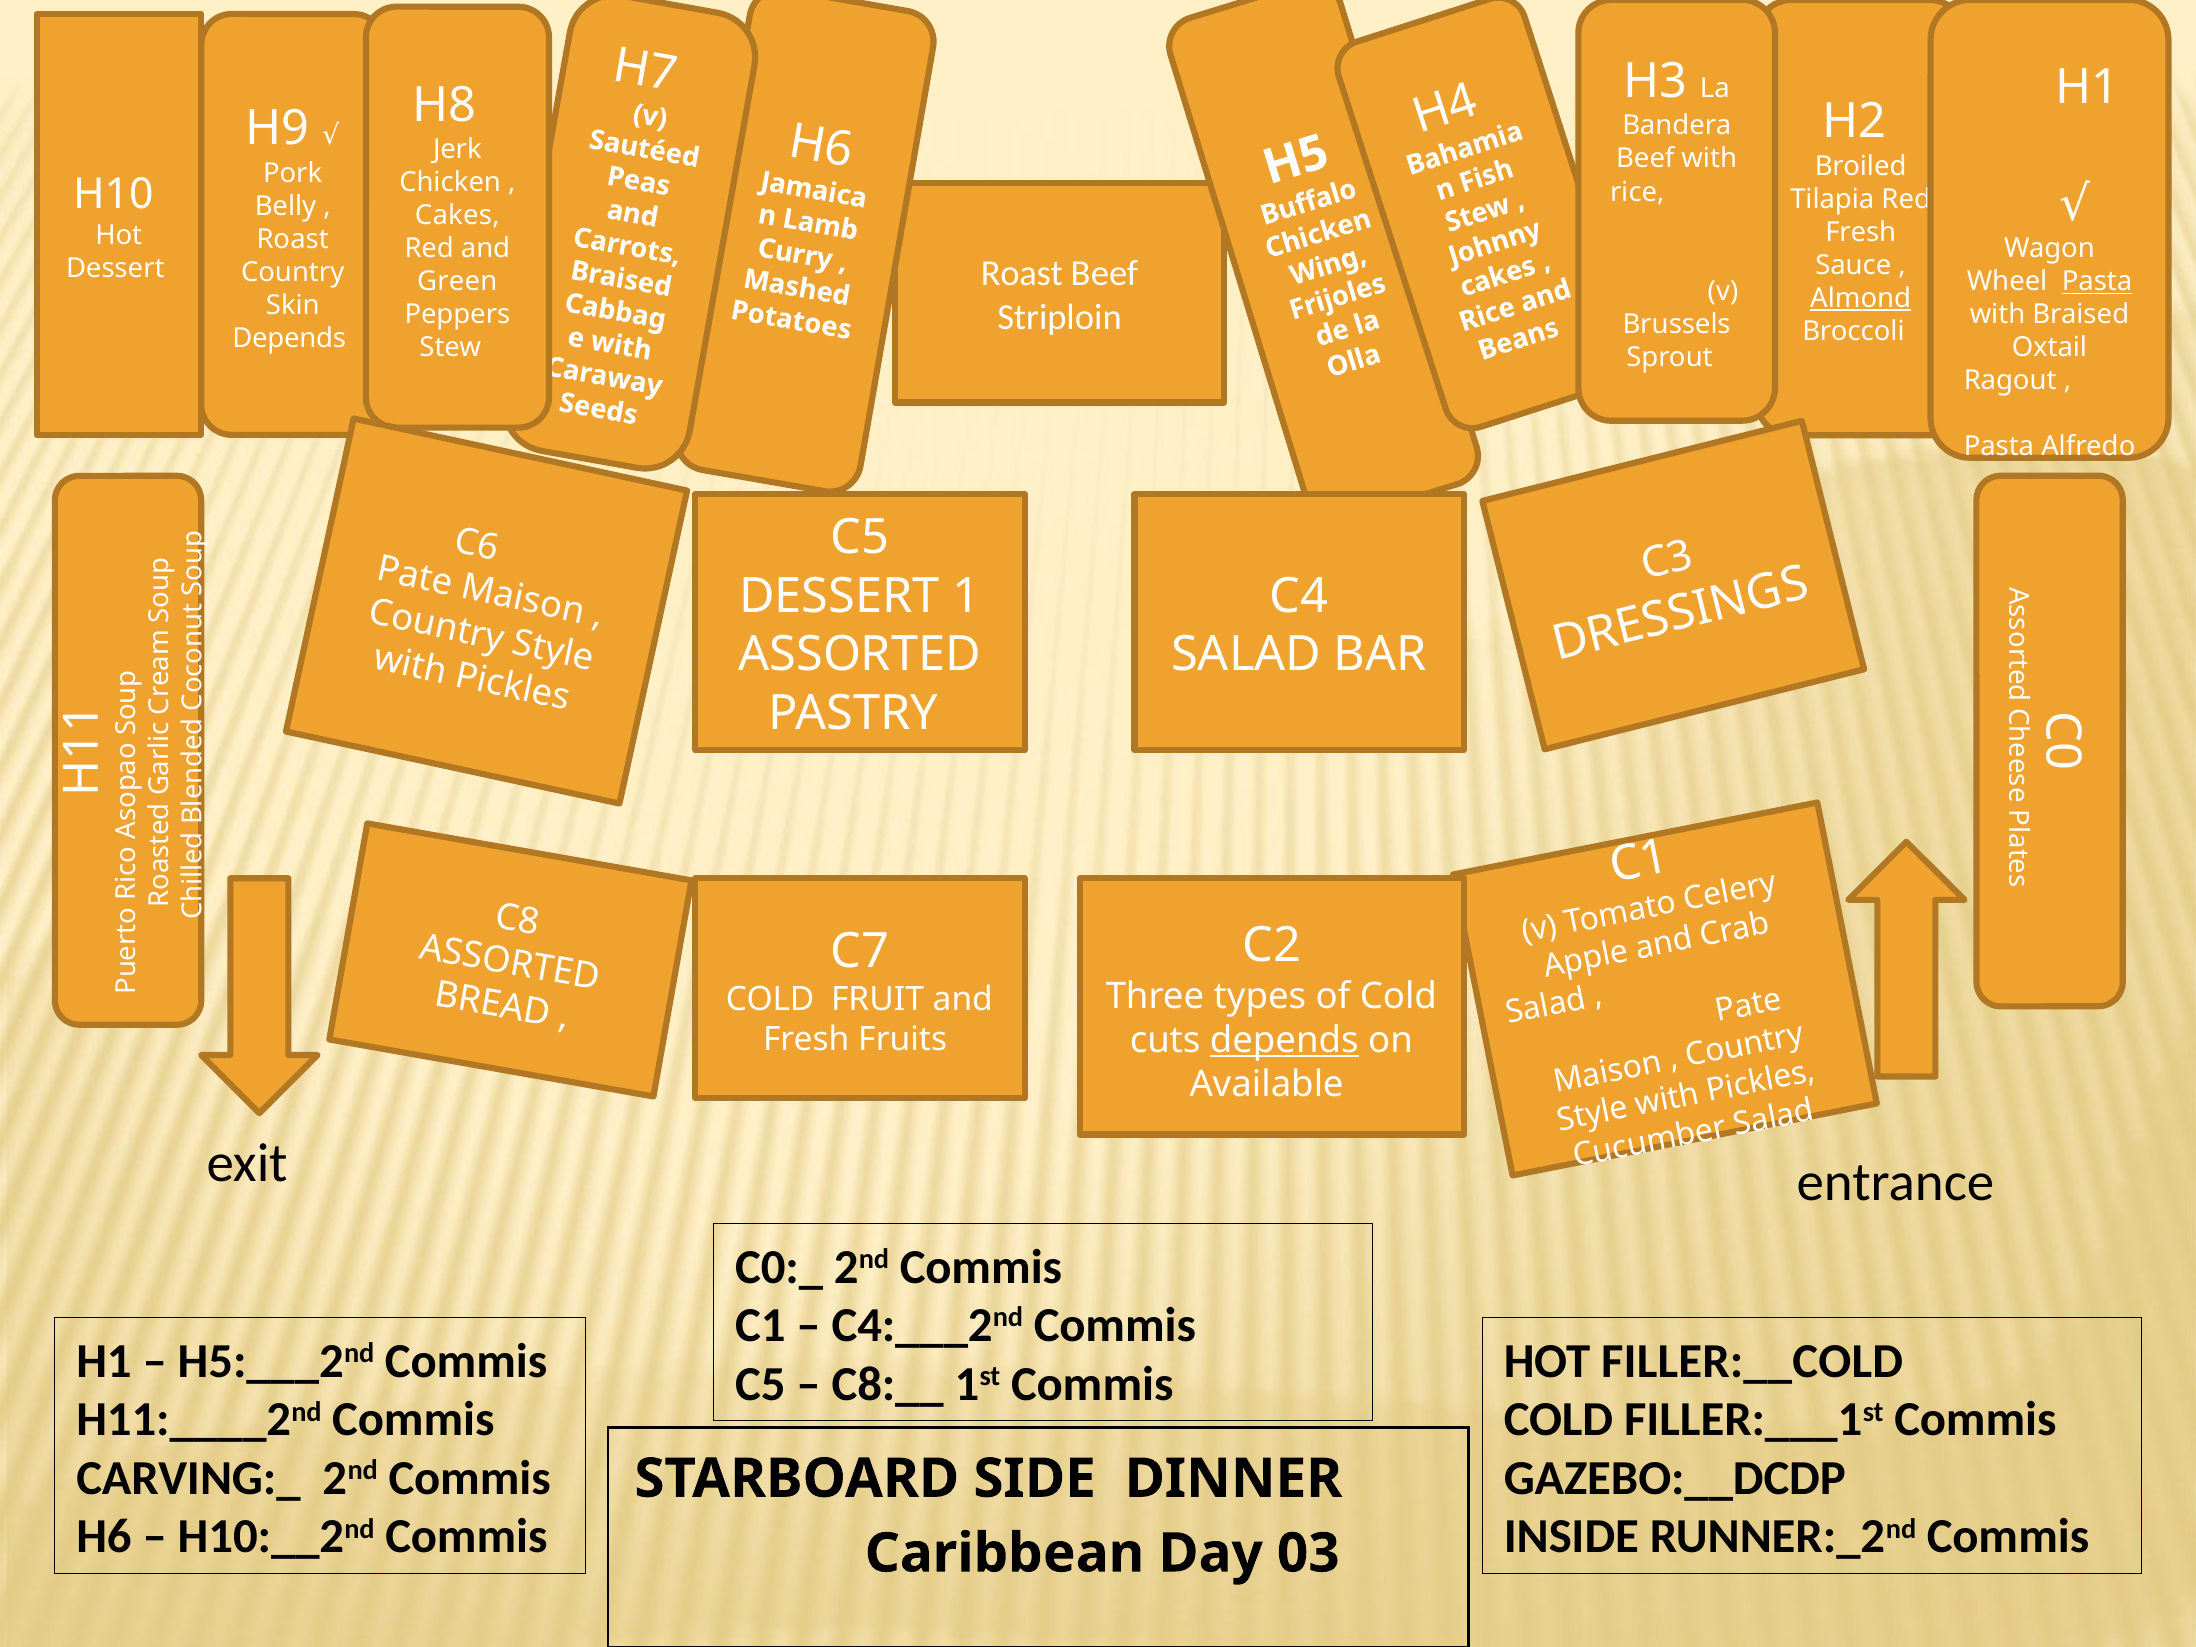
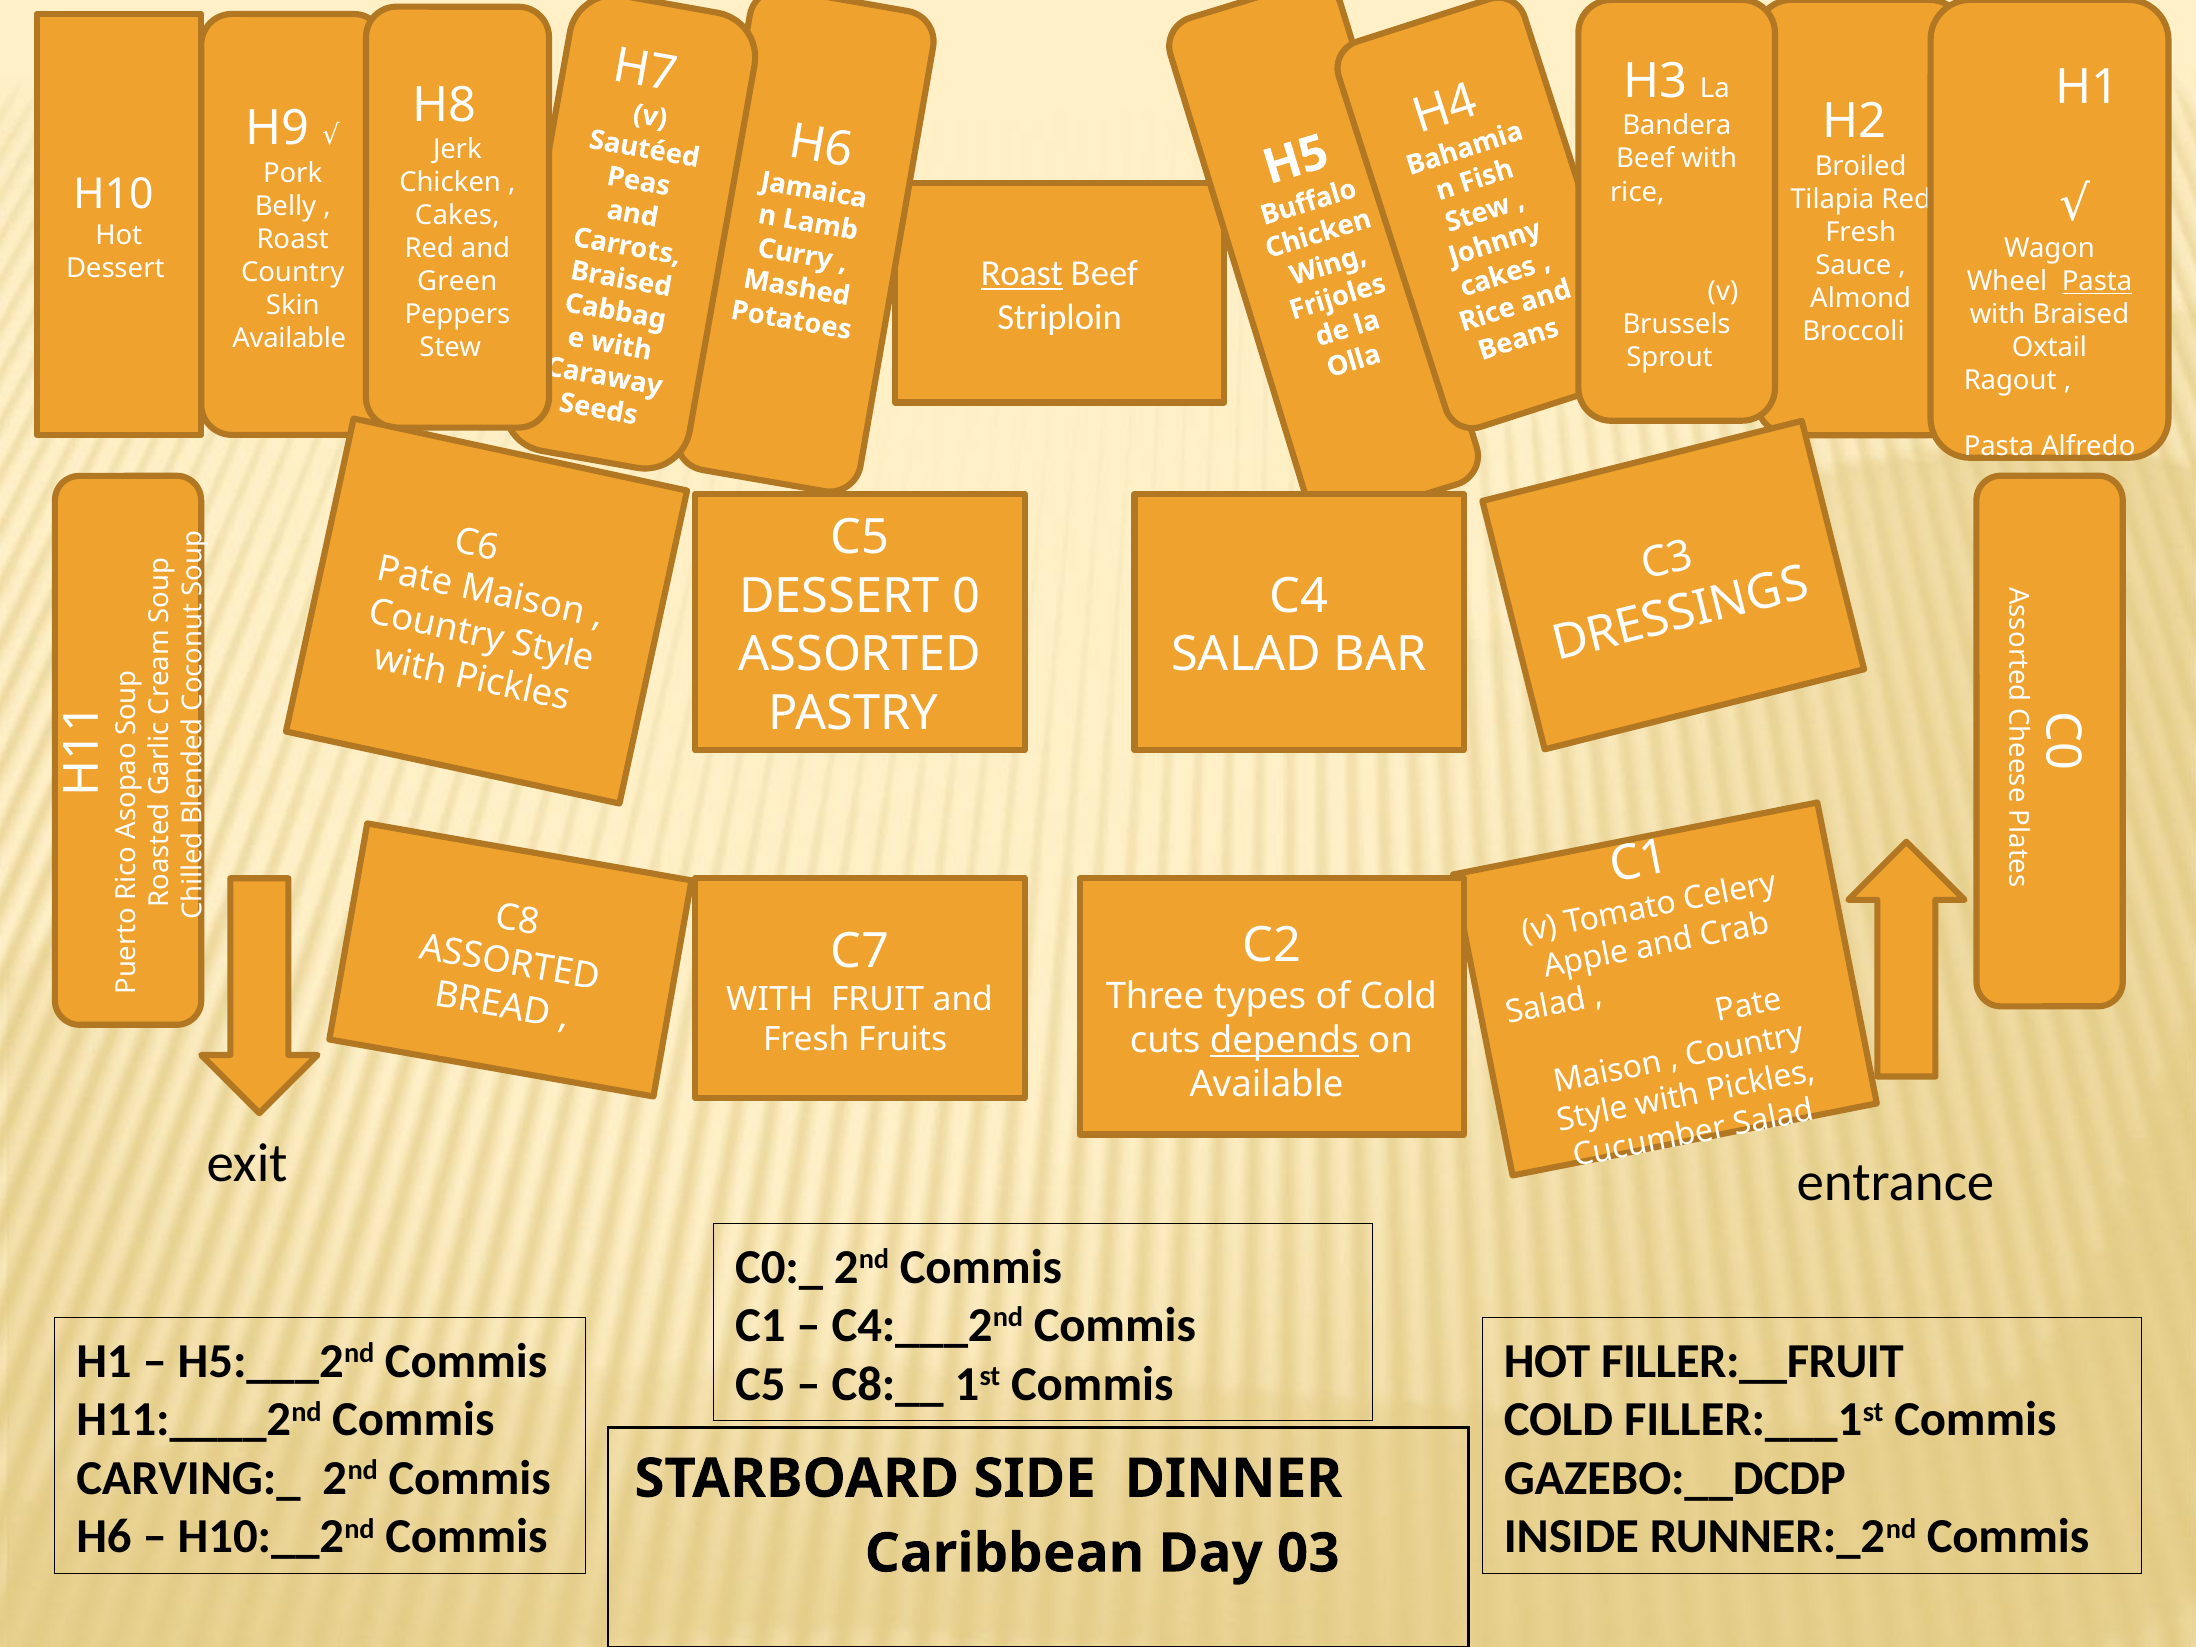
Roast at (1022, 273) underline: none -> present
Almond underline: present -> none
Depends at (289, 338): Depends -> Available
DESSERT 1: 1 -> 0
COLD at (770, 1000): COLD -> WITH
FILLER:__COLD: FILLER:__COLD -> FILLER:__FRUIT
